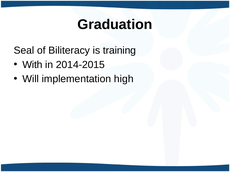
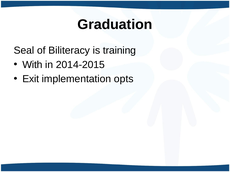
Will: Will -> Exit
high: high -> opts
